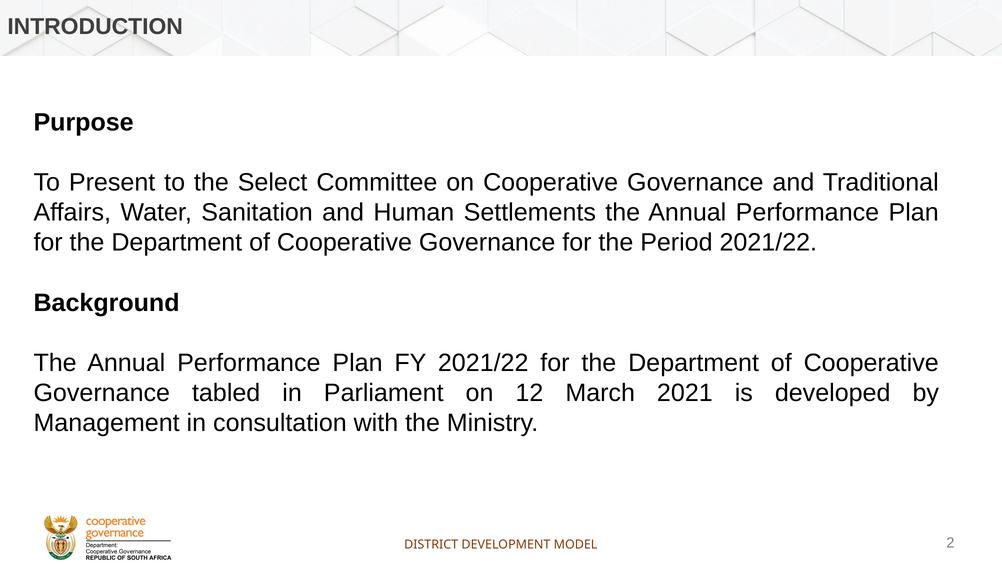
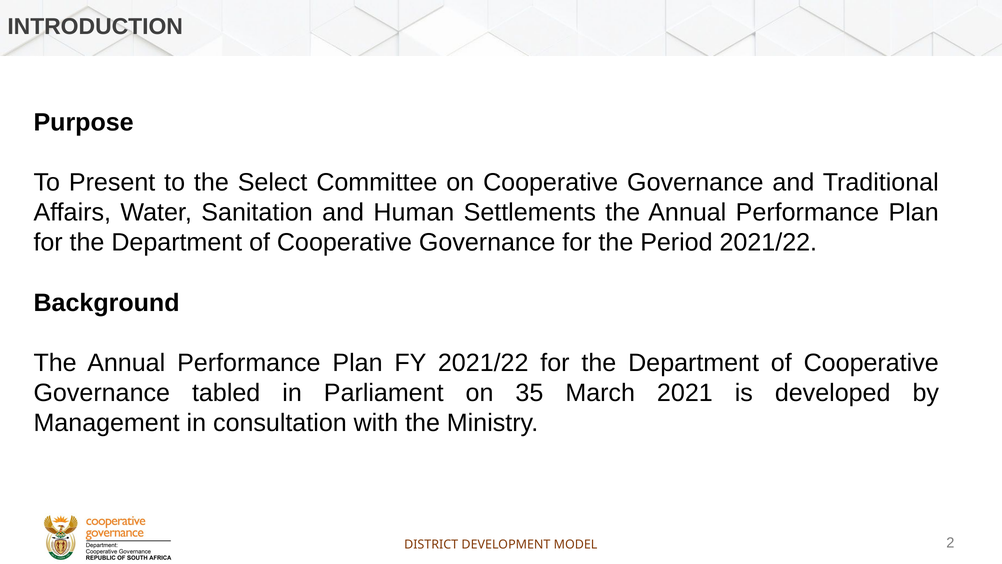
12: 12 -> 35
